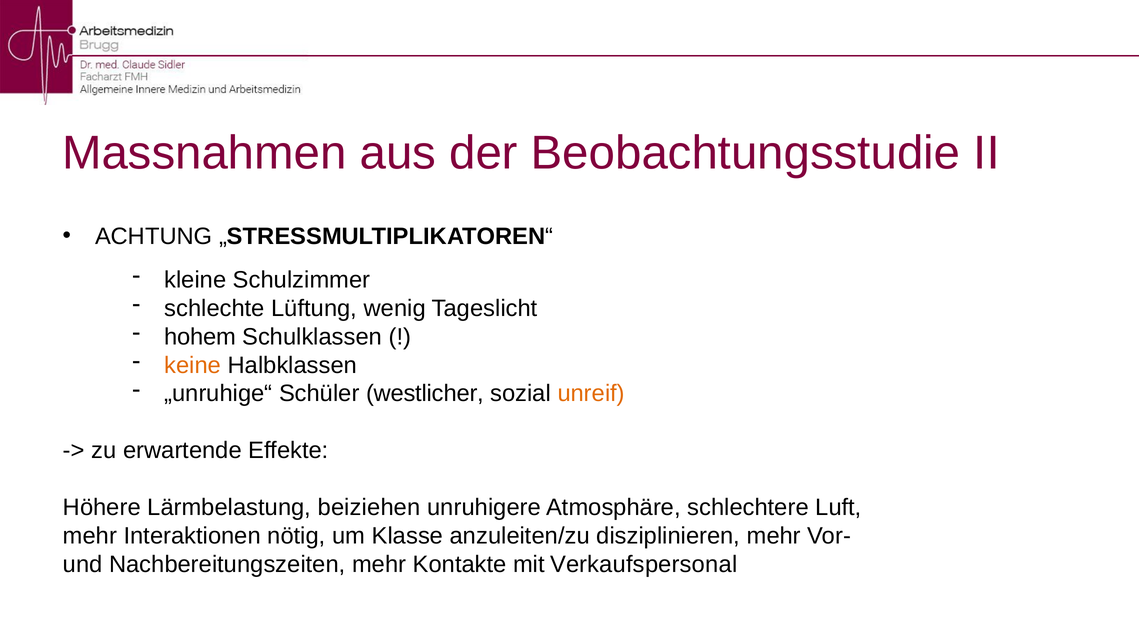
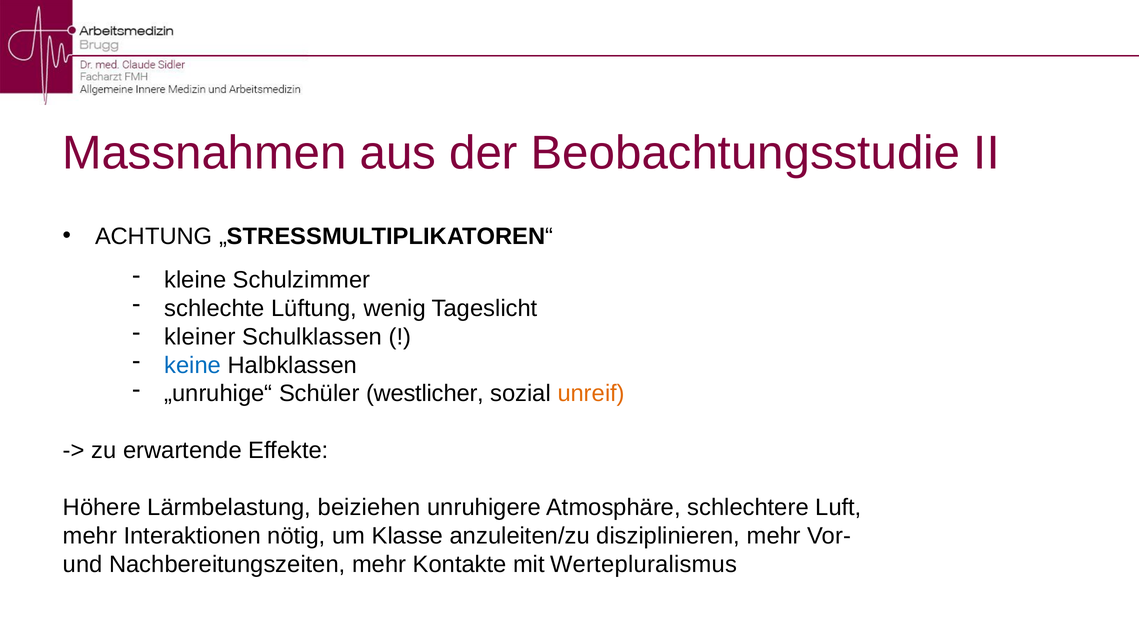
hohem: hohem -> kleiner
keine colour: orange -> blue
Verkaufspersonal: Verkaufspersonal -> Wertepluralismus
